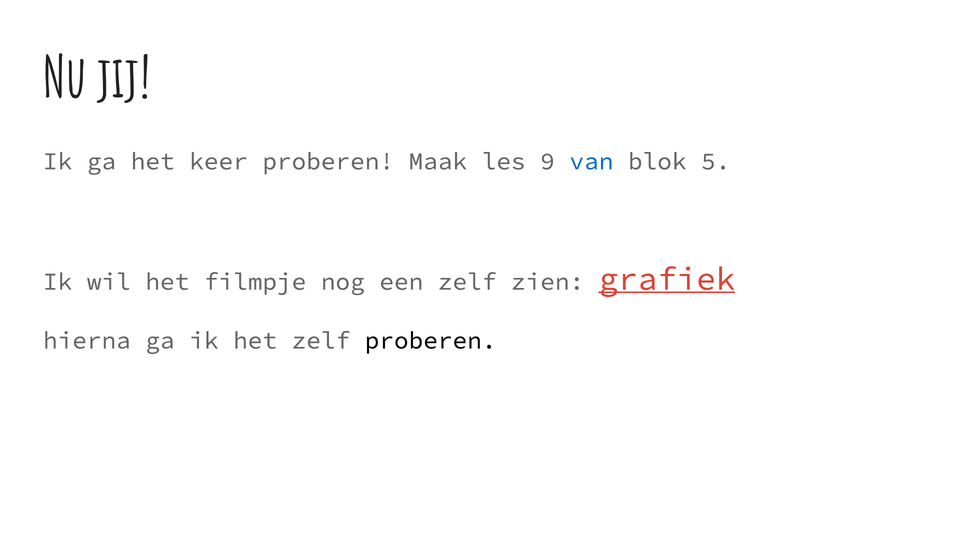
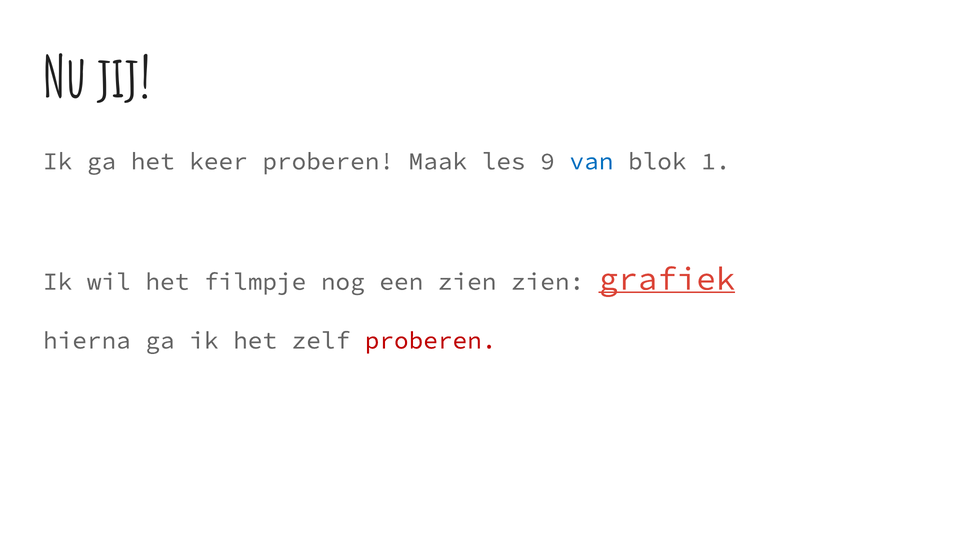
5: 5 -> 1
een zelf: zelf -> zien
proberen at (431, 341) colour: black -> red
